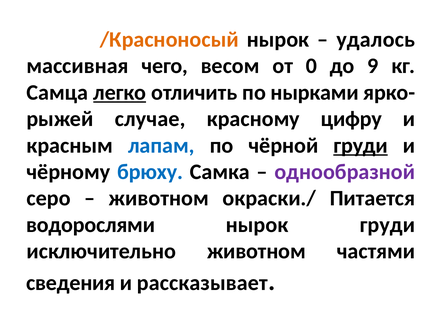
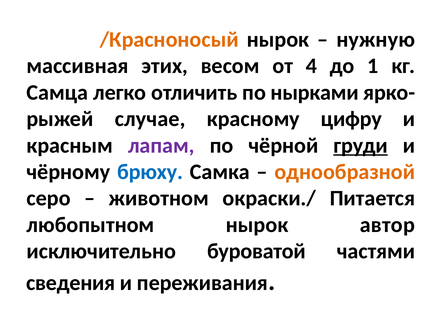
удалось: удалось -> нужную
чего: чего -> этих
0: 0 -> 4
9: 9 -> 1
легко underline: present -> none
лапам colour: blue -> purple
однообразной colour: purple -> orange
водорослями: водорослями -> любопытном
нырок груди: груди -> автор
исключительно животном: животном -> буроватой
рассказывает: рассказывает -> переживания
